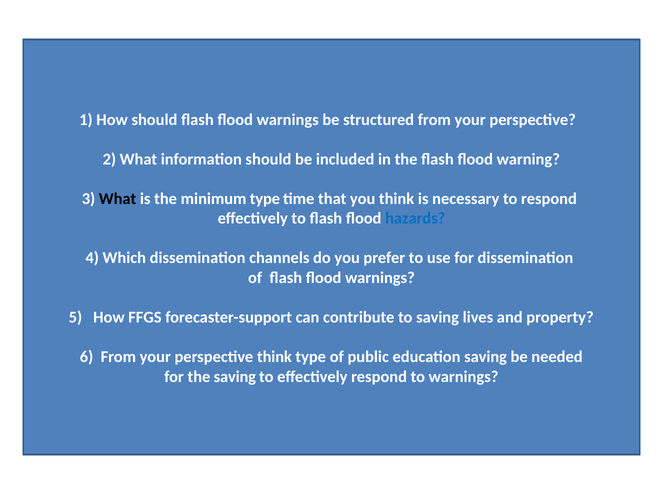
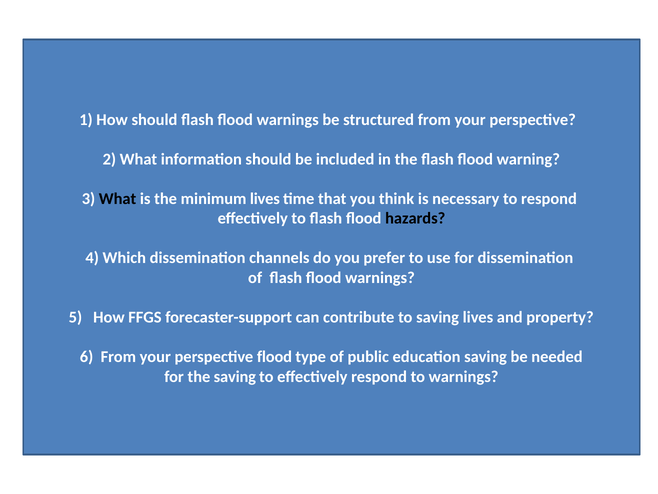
minimum type: type -> lives
hazards at (415, 218) colour: blue -> black
perspective think: think -> flood
